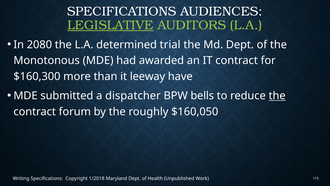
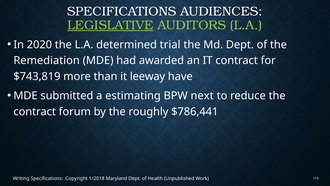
2080: 2080 -> 2020
Monotonous: Monotonous -> Remediation
$160,300: $160,300 -> $743,819
dispatcher: dispatcher -> estimating
bells: bells -> next
the at (277, 96) underline: present -> none
$160,050: $160,050 -> $786,441
